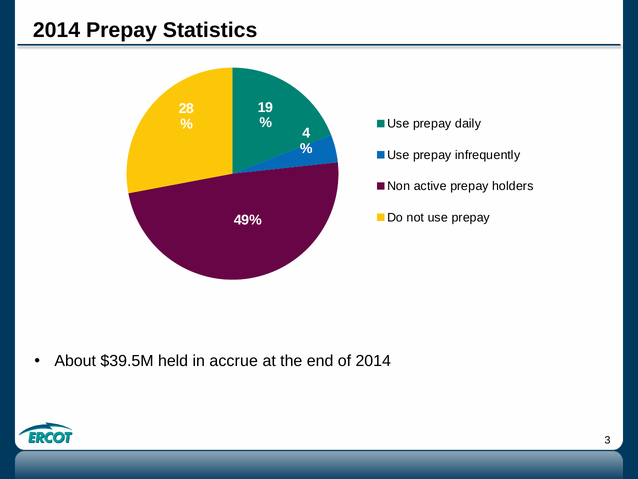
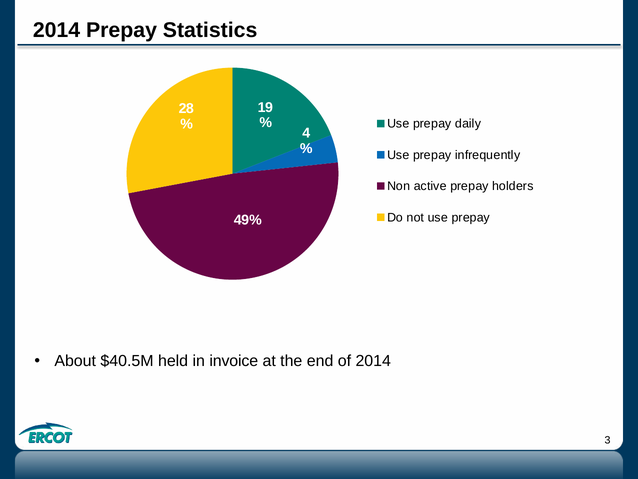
$39.5M: $39.5M -> $40.5M
accrue: accrue -> invoice
